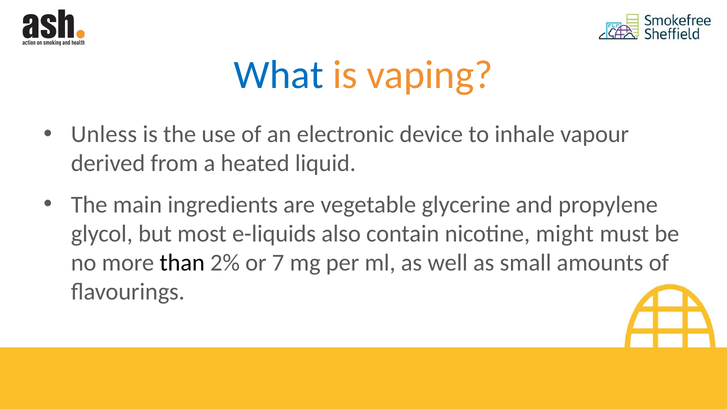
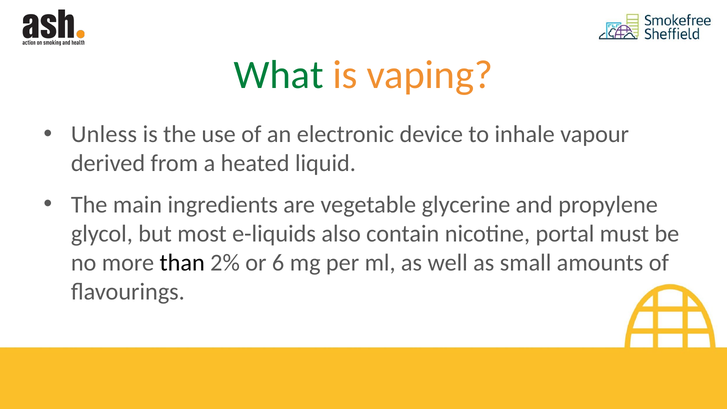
What colour: blue -> green
might: might -> portal
7: 7 -> 6
